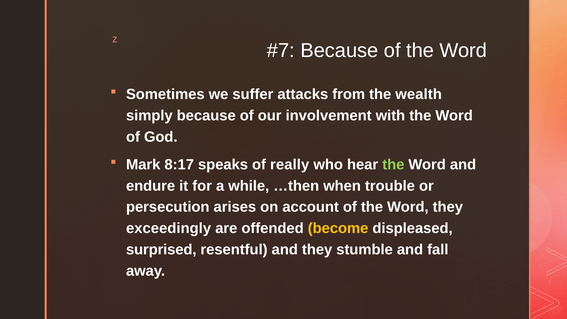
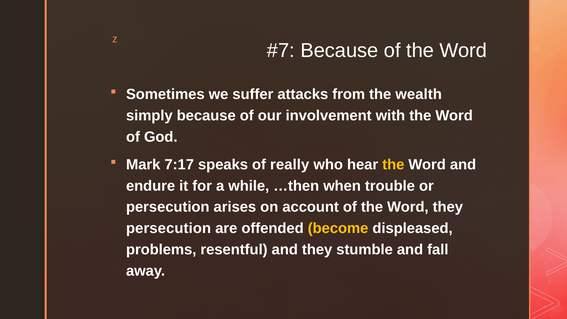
8:17: 8:17 -> 7:17
the at (393, 165) colour: light green -> yellow
exceedingly at (169, 228): exceedingly -> persecution
surprised: surprised -> problems
